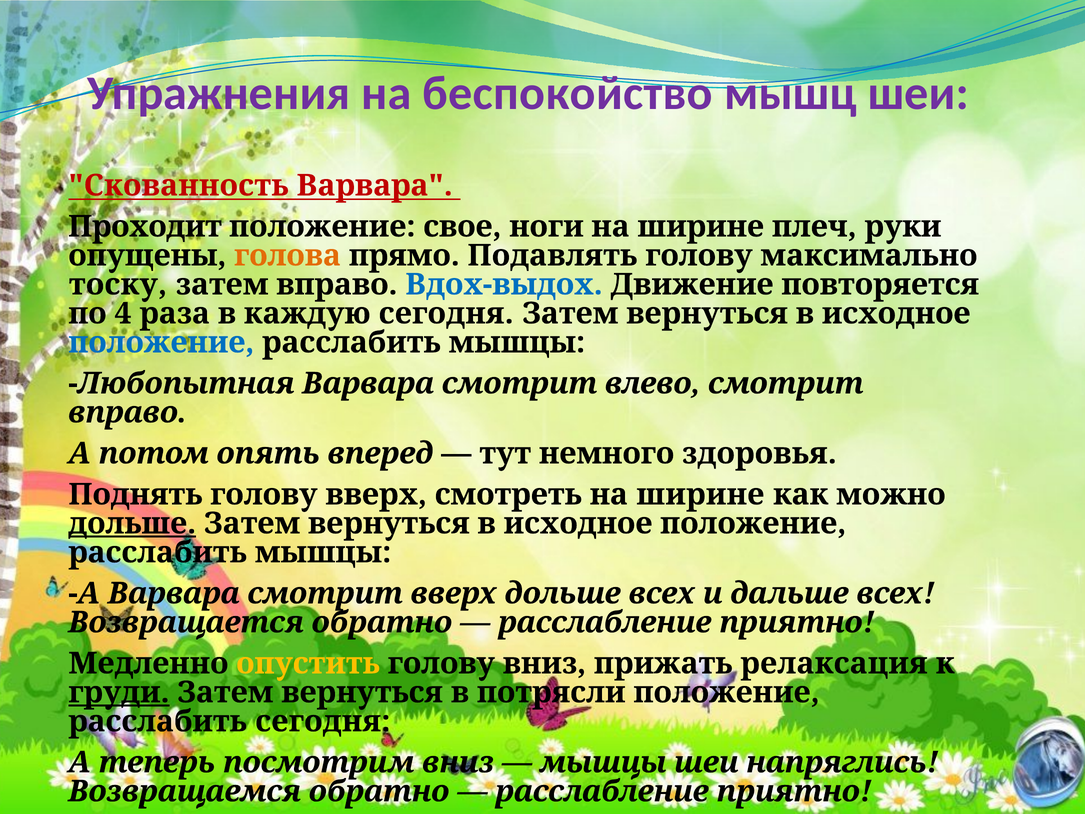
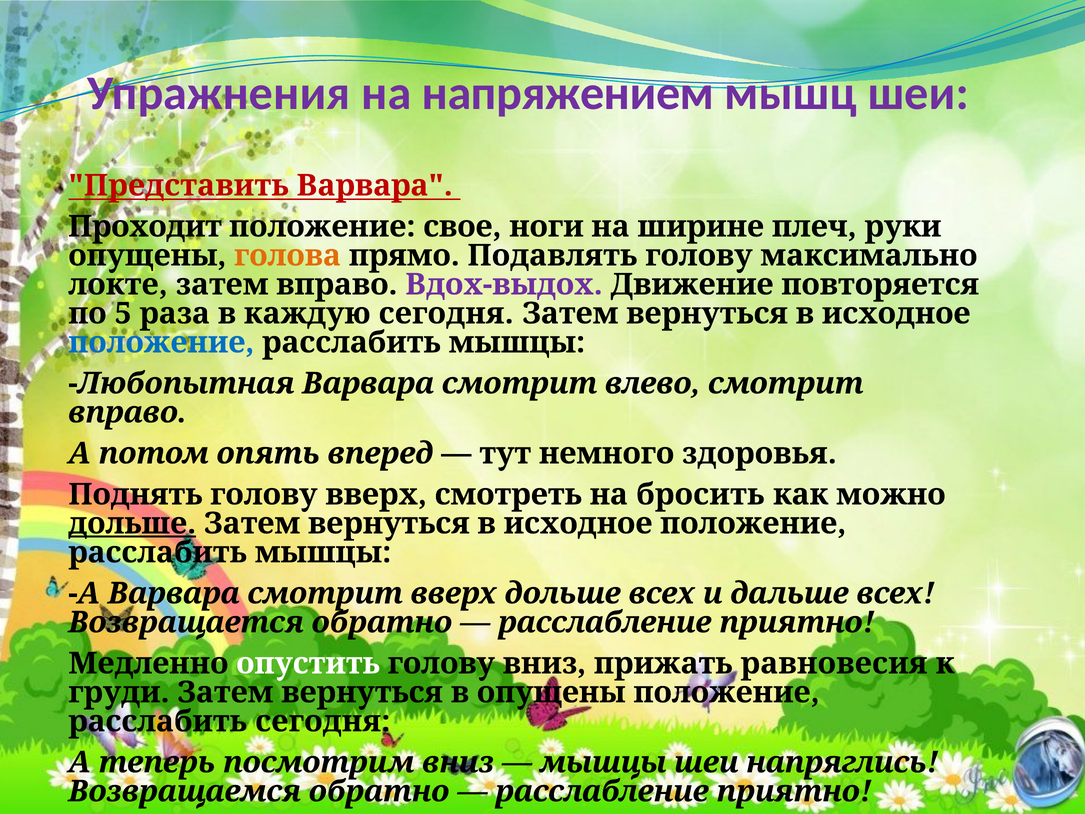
беспокойство: беспокойство -> напряжением
Скованность: Скованность -> Представить
тоску: тоску -> локте
Вдох-выдох colour: blue -> purple
4: 4 -> 5
смотреть на ширине: ширине -> бросить
опустить colour: yellow -> white
релаксация: релаксация -> равновесия
груди underline: present -> none
в потрясли: потрясли -> опущены
